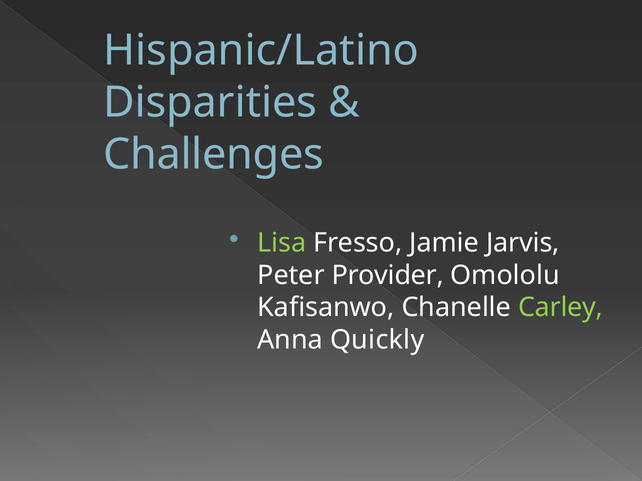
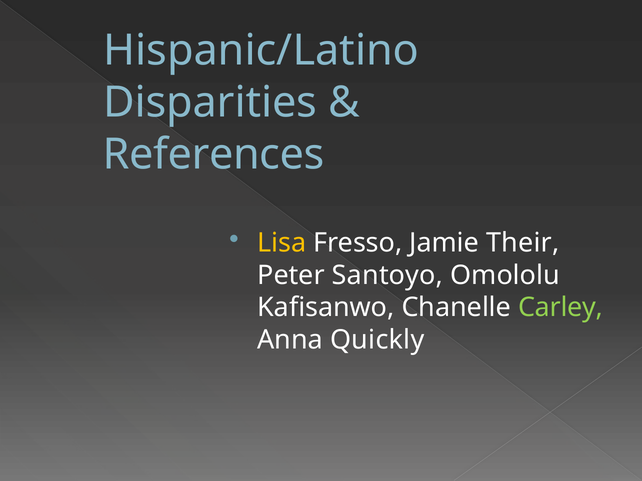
Challenges: Challenges -> References
Lisa colour: light green -> yellow
Jarvis: Jarvis -> Their
Provider: Provider -> Santoyo
